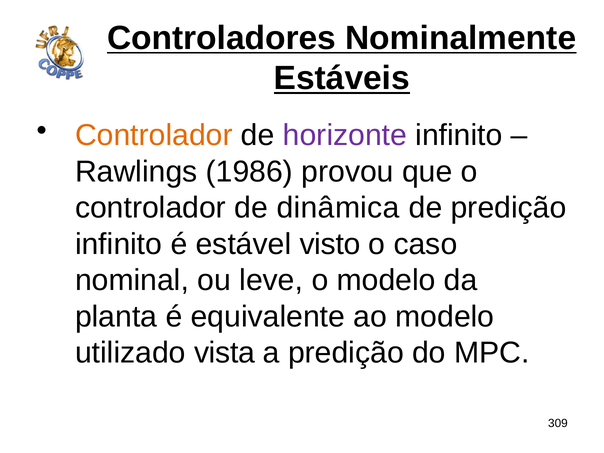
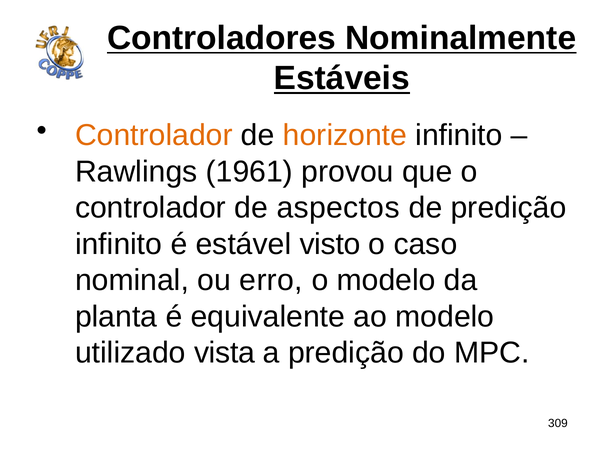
horizonte colour: purple -> orange
1986: 1986 -> 1961
dinâmica: dinâmica -> aspectos
leve: leve -> erro
